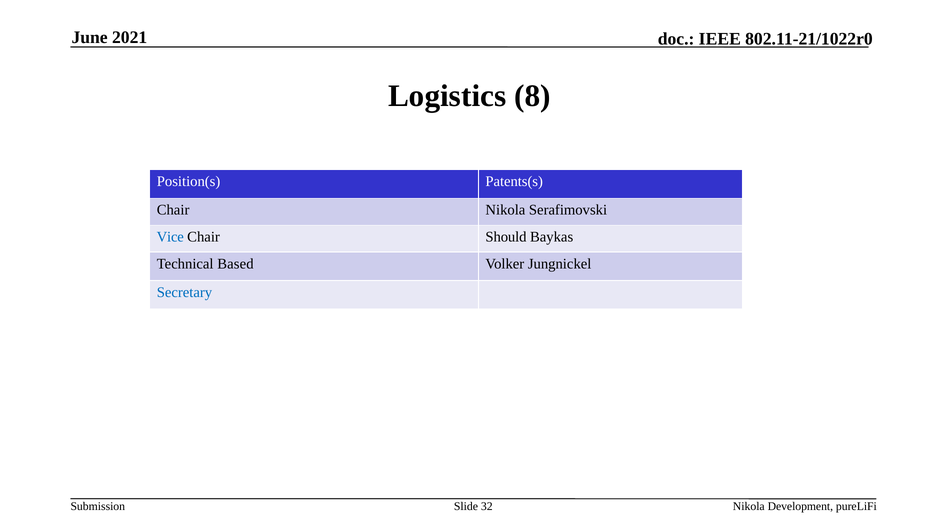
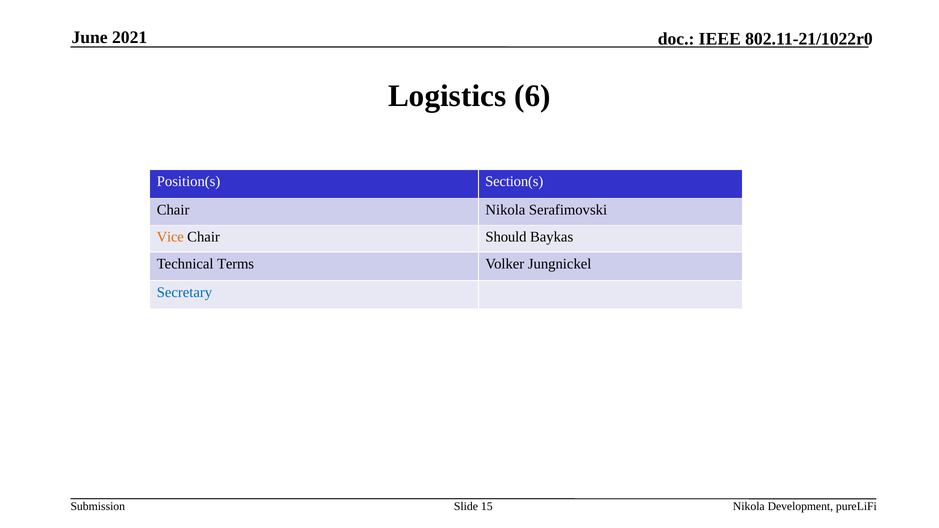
8: 8 -> 6
Patents(s: Patents(s -> Section(s
Vice colour: blue -> orange
Based: Based -> Terms
32: 32 -> 15
